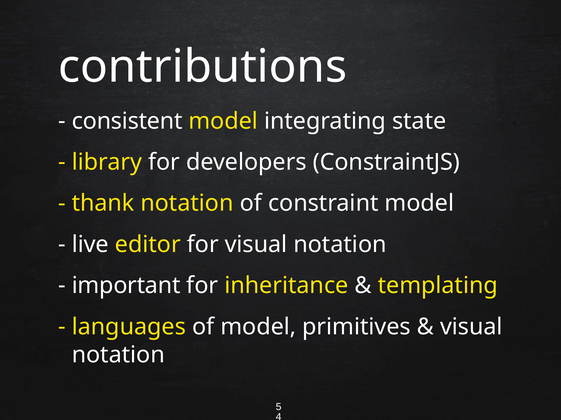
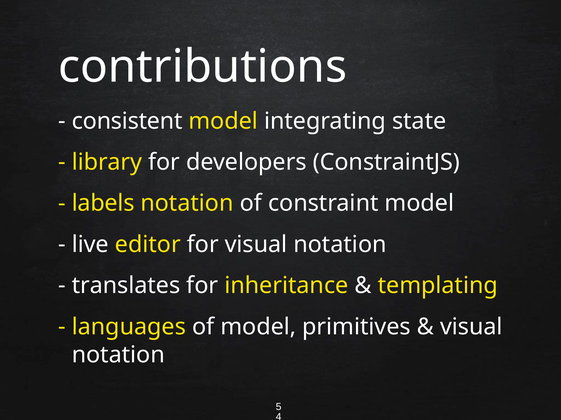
thank: thank -> labels
important: important -> translates
